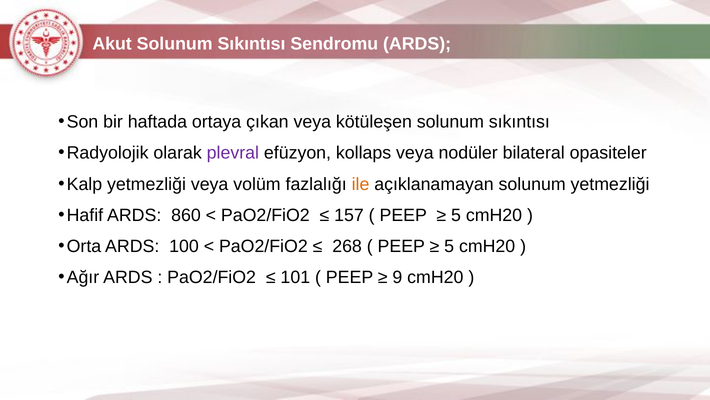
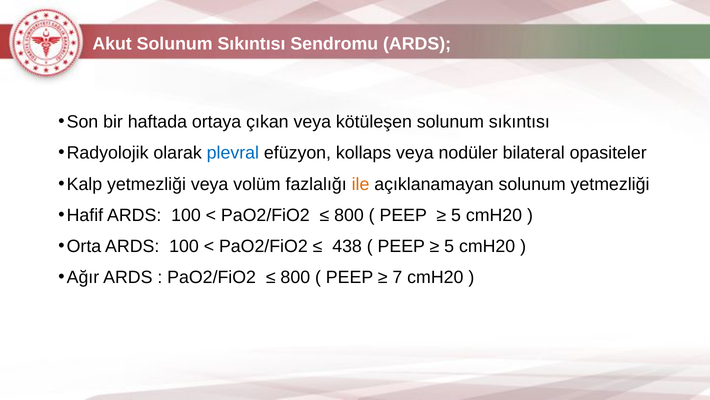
plevral colour: purple -> blue
Hafif ARDS 860: 860 -> 100
157 at (349, 215): 157 -> 800
268: 268 -> 438
101 at (295, 277): 101 -> 800
9: 9 -> 7
